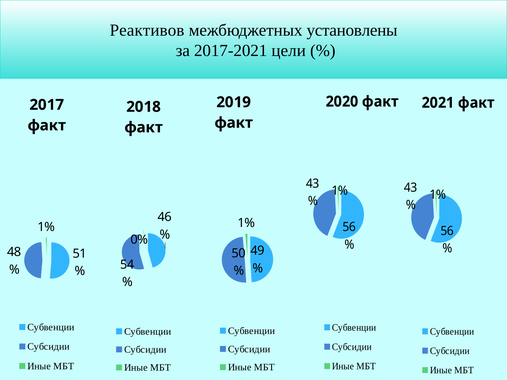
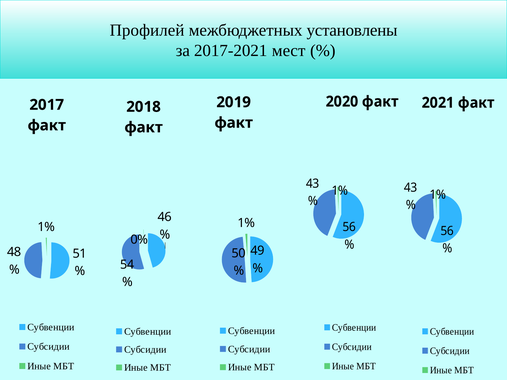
Реактивов: Реактивов -> Профилей
цели: цели -> мест
